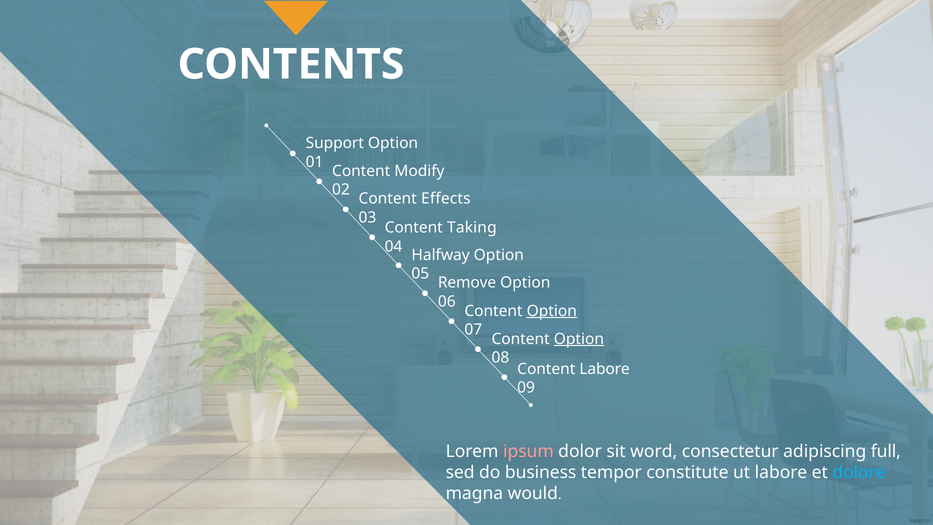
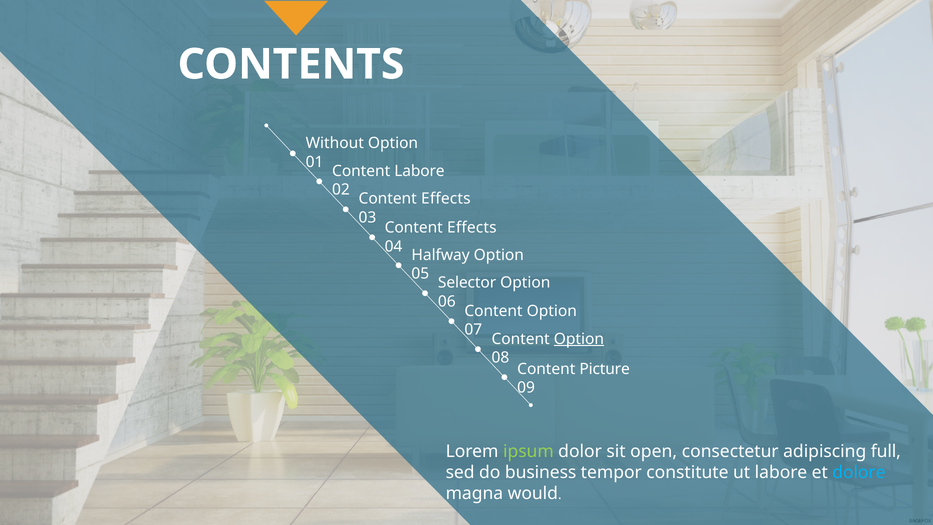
Support: Support -> Without
Content Modify: Modify -> Labore
Taking at (472, 228): Taking -> Effects
Remove: Remove -> Selector
Option at (552, 311) underline: present -> none
Content Labore: Labore -> Picture
ipsum colour: pink -> light green
word: word -> open
